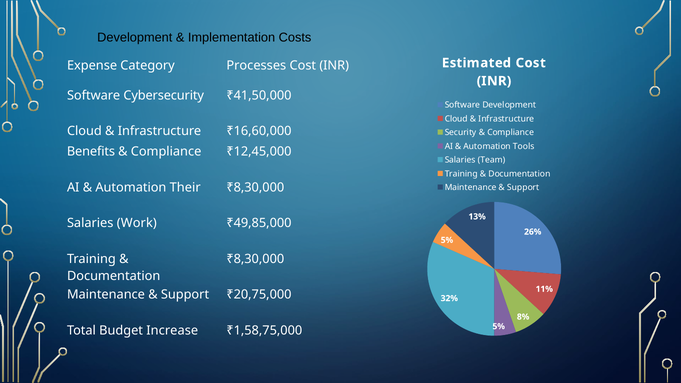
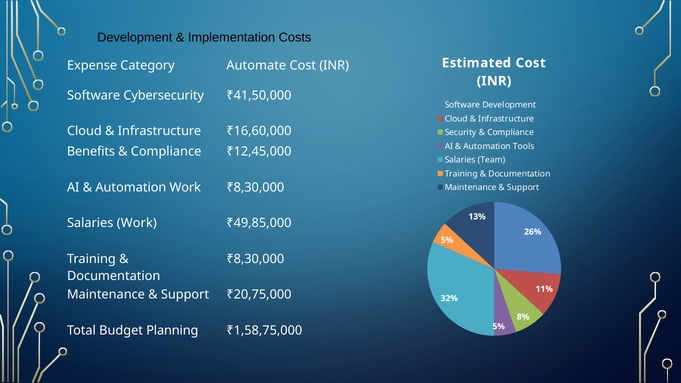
Processes: Processes -> Automate
Automation Their: Their -> Work
Increase: Increase -> Planning
